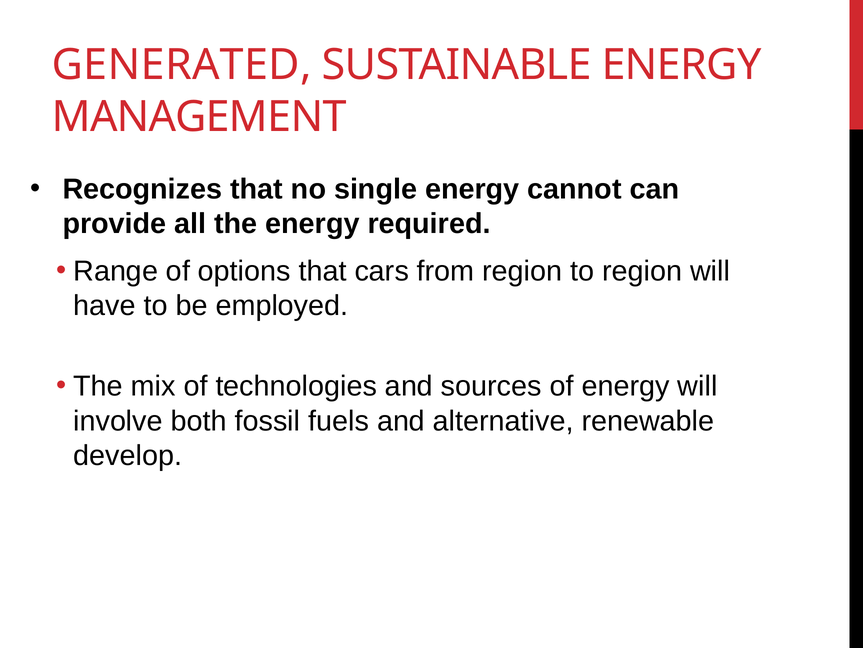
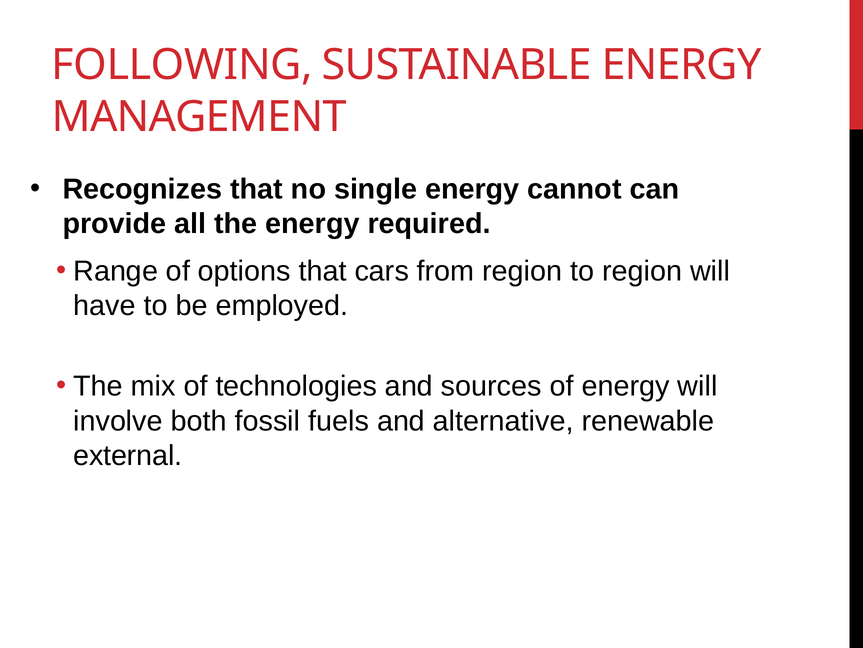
GENERATED: GENERATED -> FOLLOWING
develop: develop -> external
